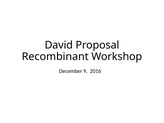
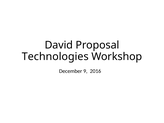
Recombinant: Recombinant -> Technologies
